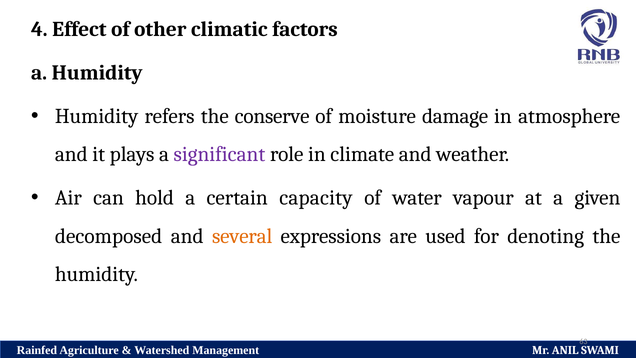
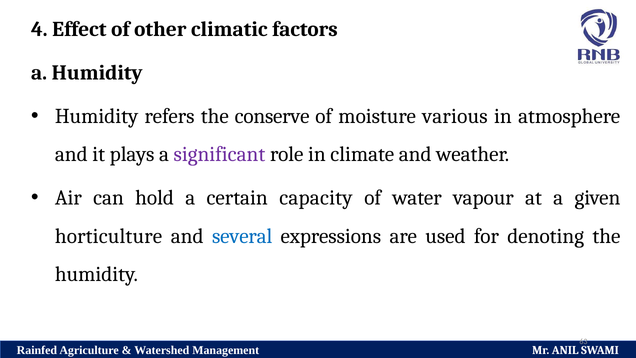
damage: damage -> various
decomposed: decomposed -> horticulture
several colour: orange -> blue
